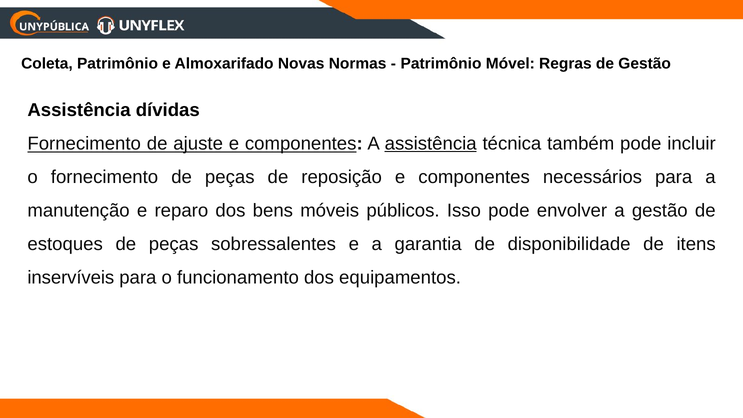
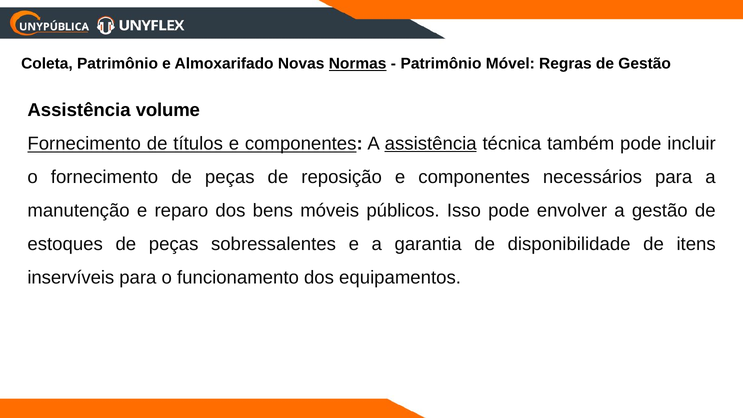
Normas underline: none -> present
dívidas: dívidas -> volume
ajuste: ajuste -> títulos
